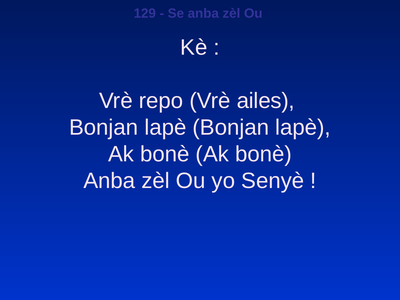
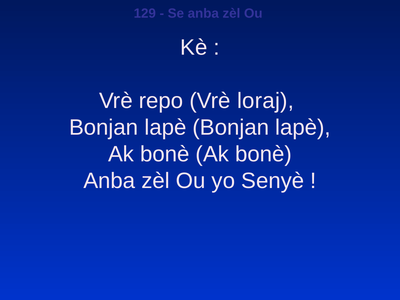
ailes: ailes -> loraj
